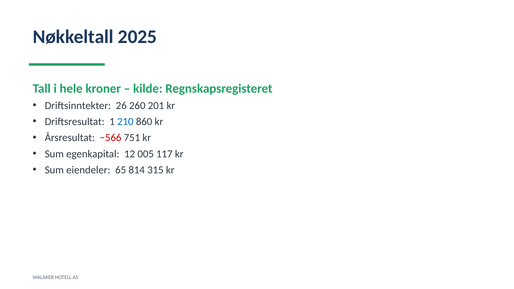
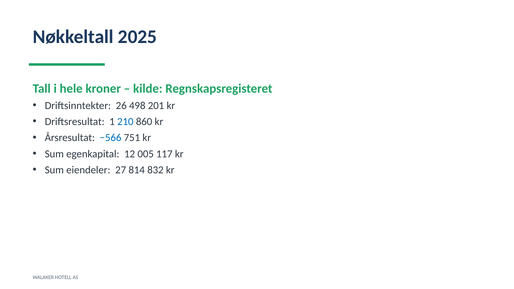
260: 260 -> 498
−566 colour: red -> blue
65: 65 -> 27
315: 315 -> 832
